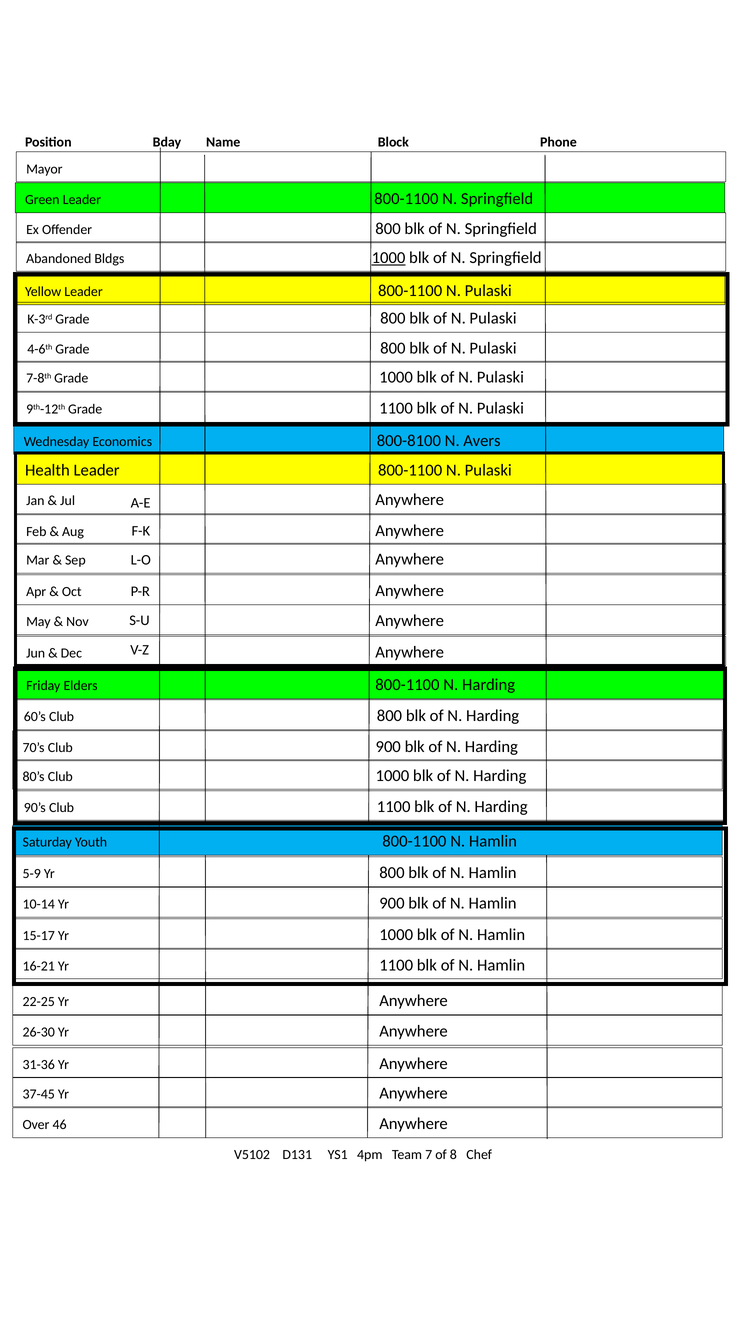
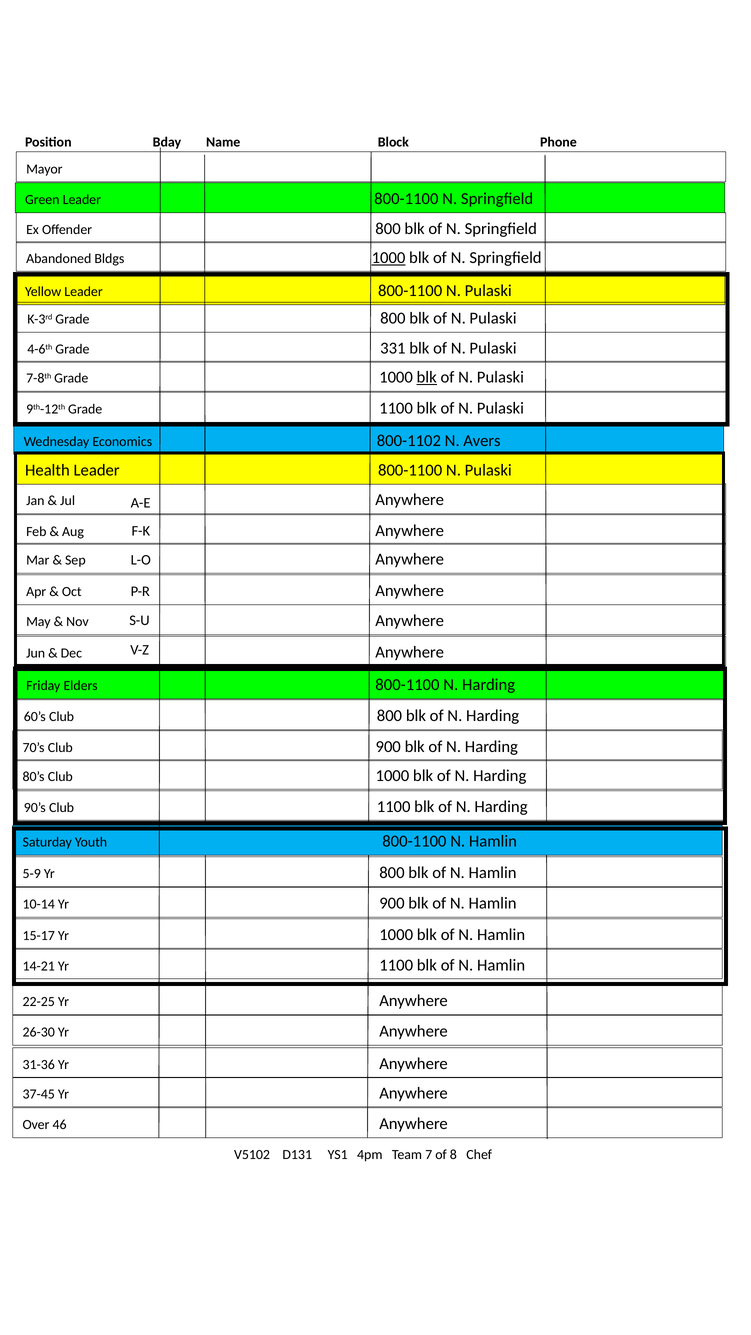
4-6th Grade 800: 800 -> 331
blk at (427, 377) underline: none -> present
800-8100: 800-8100 -> 800-1102
16-21: 16-21 -> 14-21
